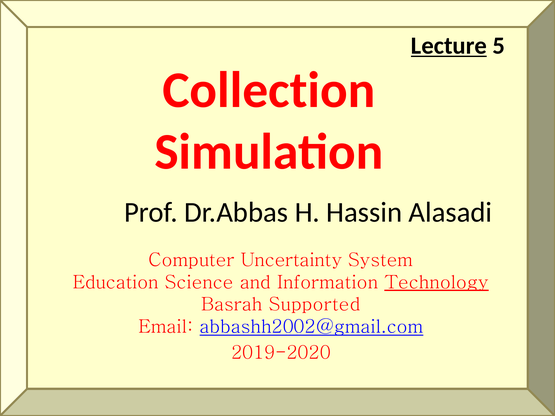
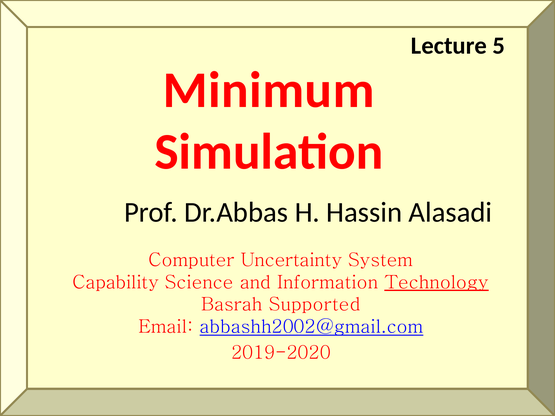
Lecture underline: present -> none
Collection: Collection -> Minimum
Education: Education -> Capability
